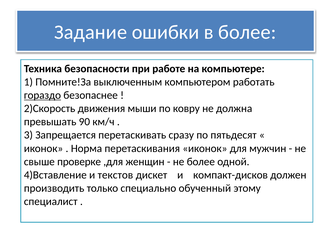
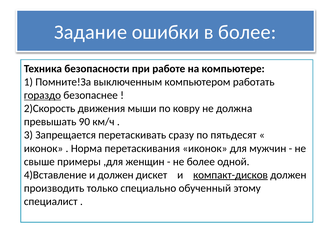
проверке: проверке -> примеры
и текстов: текстов -> должен
компакт-дисков underline: none -> present
